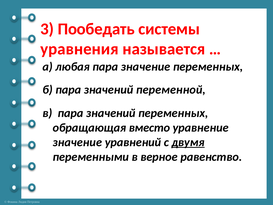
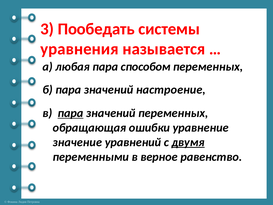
пара значение: значение -> способом
переменной: переменной -> настроение
пара at (71, 113) underline: none -> present
вместо: вместо -> ошибки
